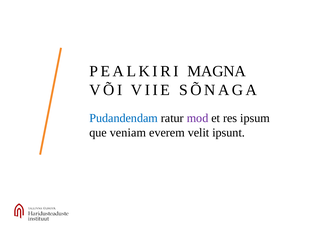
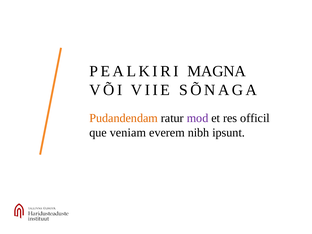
Pudandendam colour: blue -> orange
ipsum: ipsum -> officil
velit: velit -> nibh
